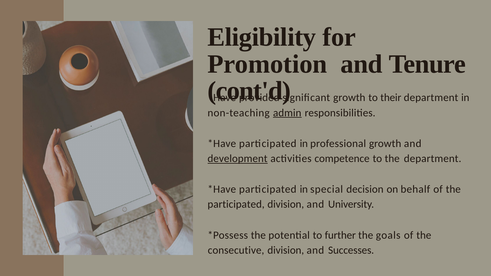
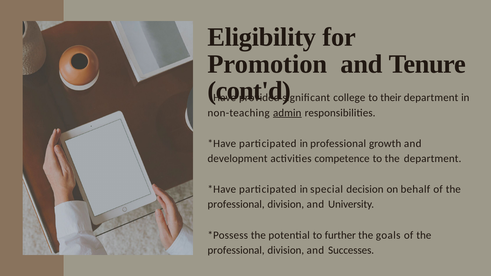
significant growth: growth -> college
development underline: present -> none
participated at (236, 205): participated -> professional
consecutive at (236, 250): consecutive -> professional
